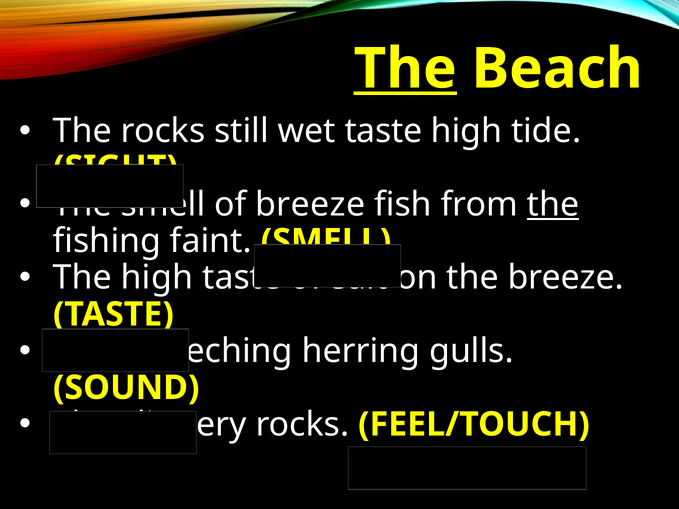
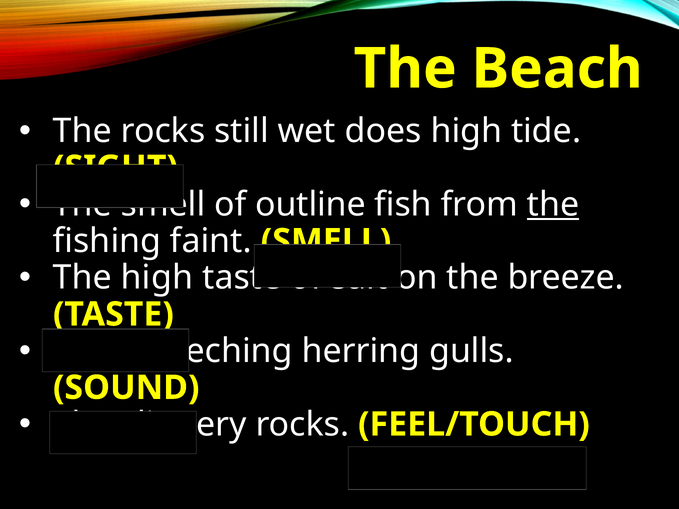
The at (405, 69) underline: present -> none
wet taste: taste -> does
of breeze: breeze -> outline
